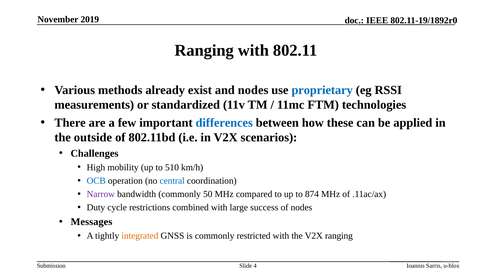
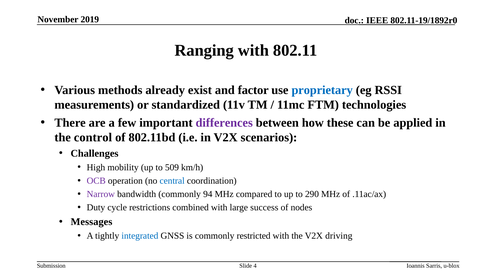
and nodes: nodes -> factor
differences colour: blue -> purple
outside: outside -> control
510: 510 -> 509
OCB colour: blue -> purple
50: 50 -> 94
874: 874 -> 290
integrated colour: orange -> blue
V2X ranging: ranging -> driving
